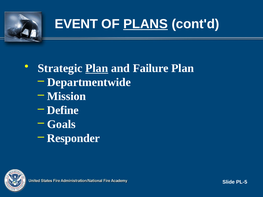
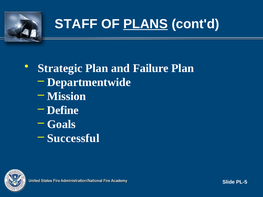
EVENT: EVENT -> STAFF
Plan at (97, 68) underline: present -> none
Responder: Responder -> Successful
